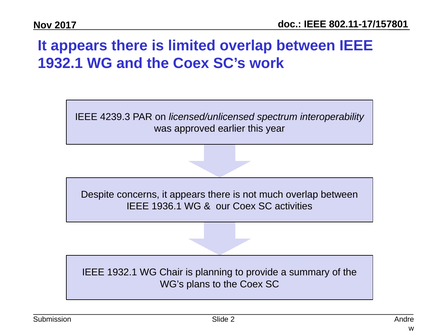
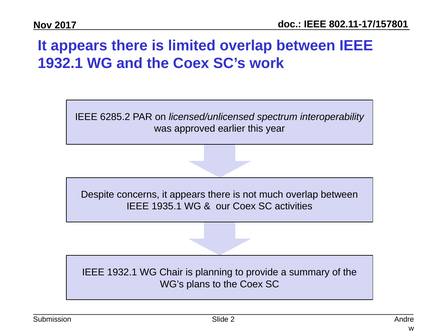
4239.3: 4239.3 -> 6285.2
1936.1: 1936.1 -> 1935.1
